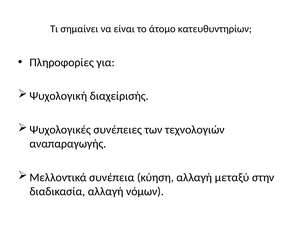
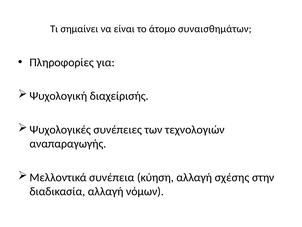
κατευθυντηρίων: κατευθυντηρίων -> συναισθημάτων
μεταξύ: μεταξύ -> σχέσης
